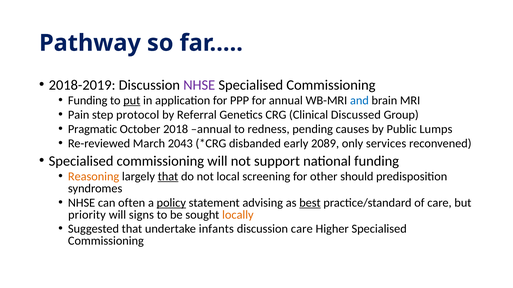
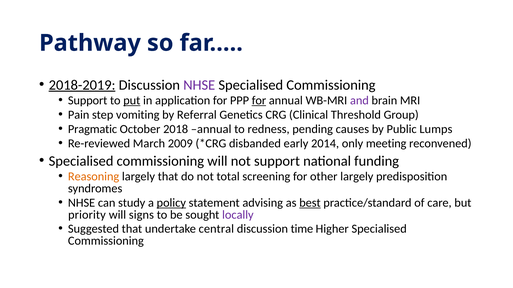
2018-2019 underline: none -> present
Funding at (88, 101): Funding -> Support
for at (259, 101) underline: none -> present
and colour: blue -> purple
protocol: protocol -> vomiting
Discussed: Discussed -> Threshold
2043: 2043 -> 2009
2089: 2089 -> 2014
services: services -> meeting
that at (168, 177) underline: present -> none
local: local -> total
other should: should -> largely
often: often -> study
locally colour: orange -> purple
infants: infants -> central
discussion care: care -> time
